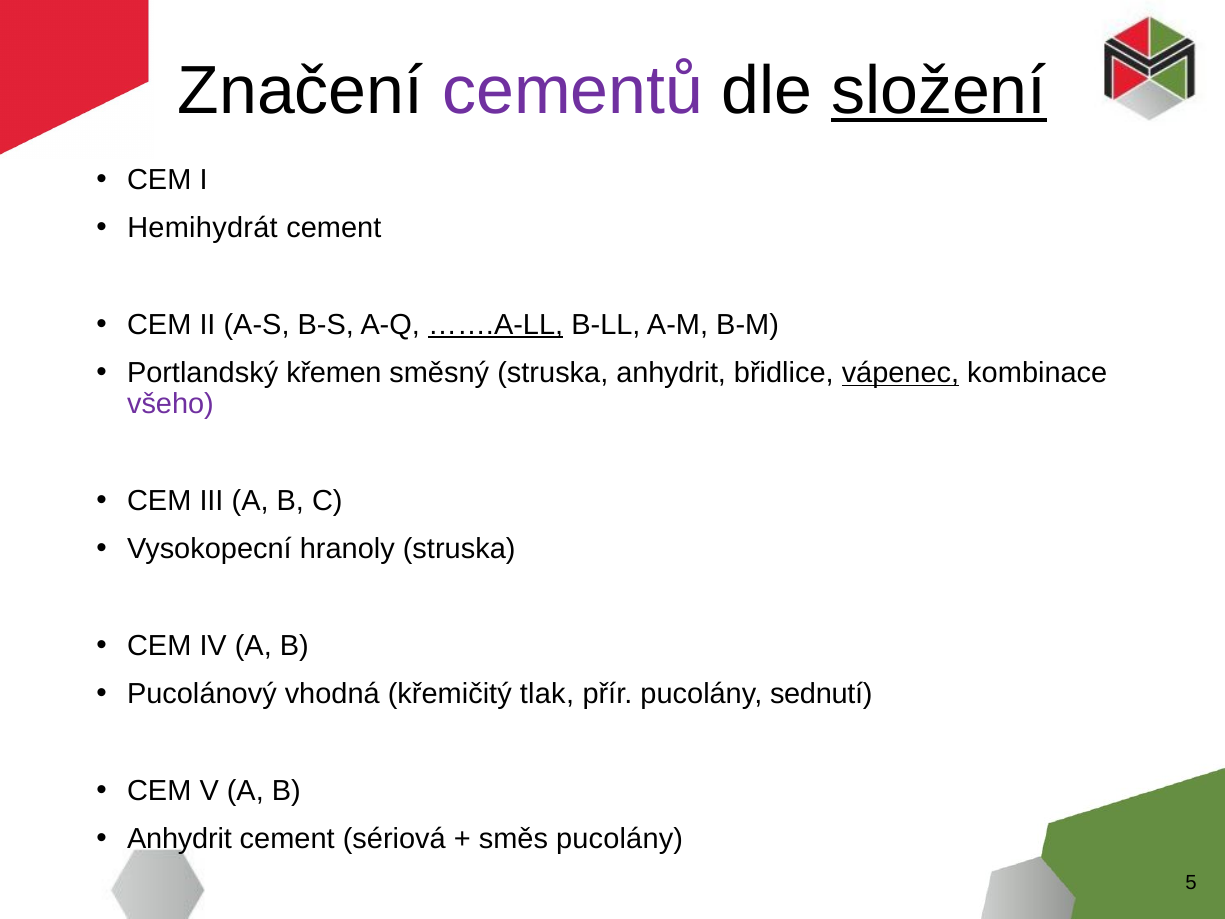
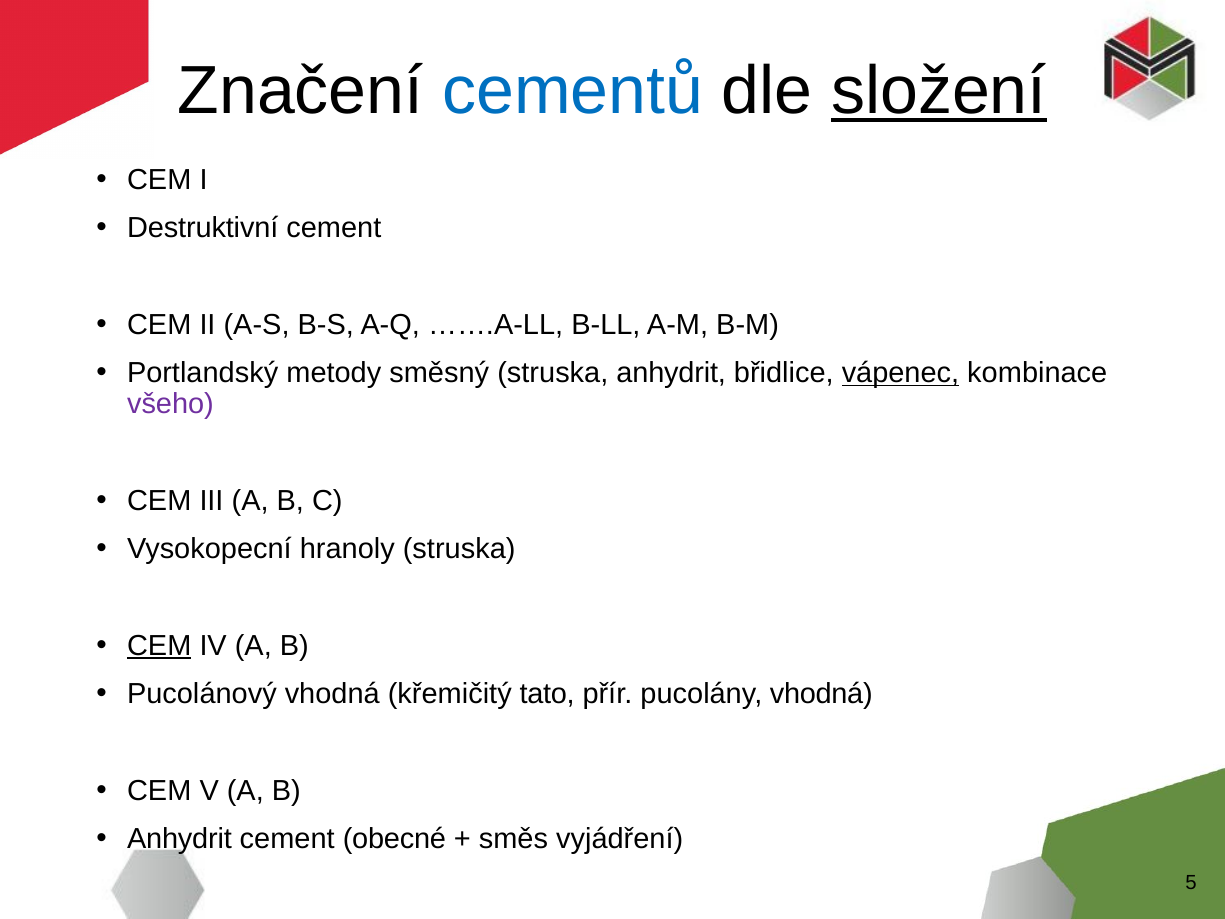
cementů colour: purple -> blue
Hemihydrát: Hemihydrát -> Destruktivní
…….A-LL underline: present -> none
křemen: křemen -> metody
CEM at (159, 646) underline: none -> present
tlak: tlak -> tato
pucolány sednutí: sednutí -> vhodná
sériová: sériová -> obecné
směs pucolány: pucolány -> vyjádření
